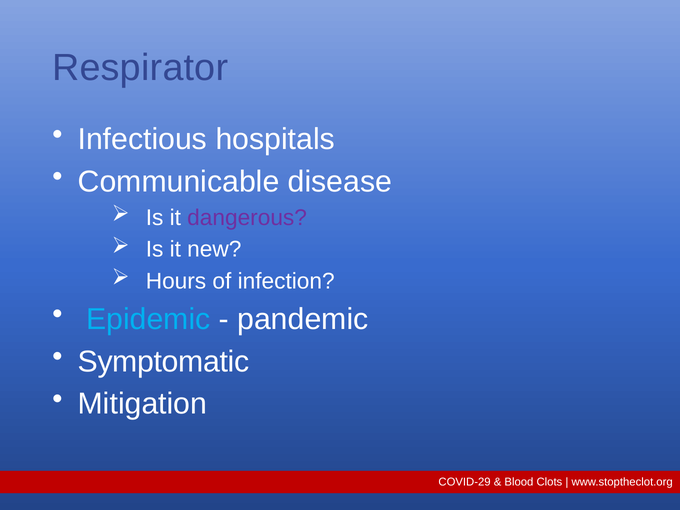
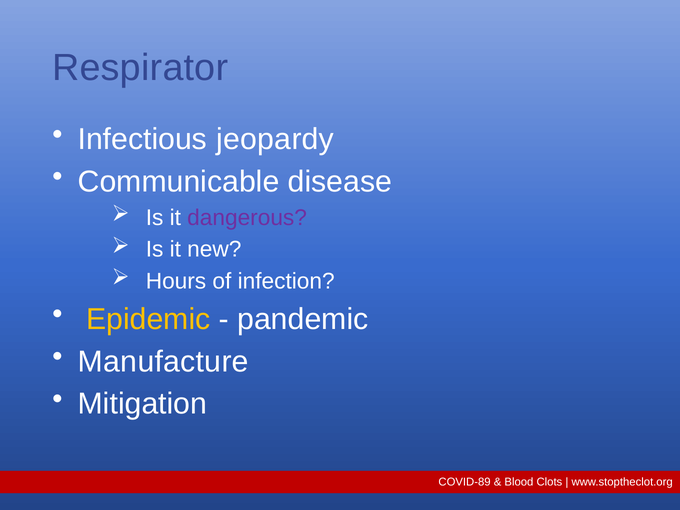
hospitals: hospitals -> jeopardy
Epidemic colour: light blue -> yellow
Symptomatic: Symptomatic -> Manufacture
COVID-29: COVID-29 -> COVID-89
